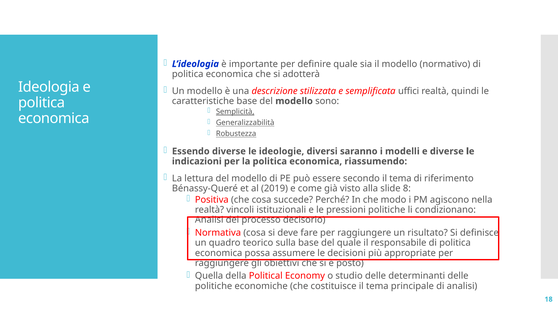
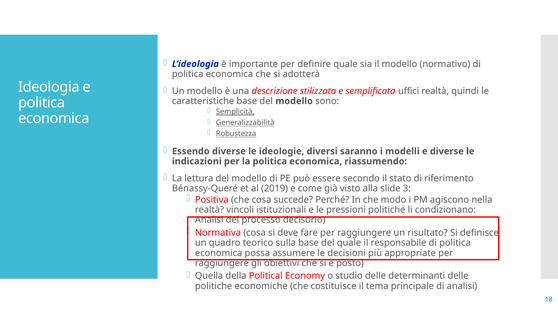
secondo il tema: tema -> stato
8: 8 -> 3
